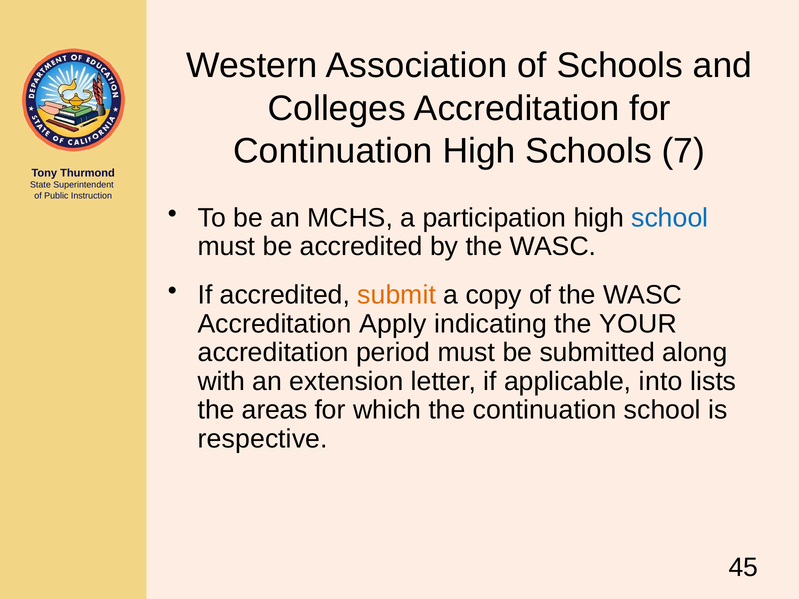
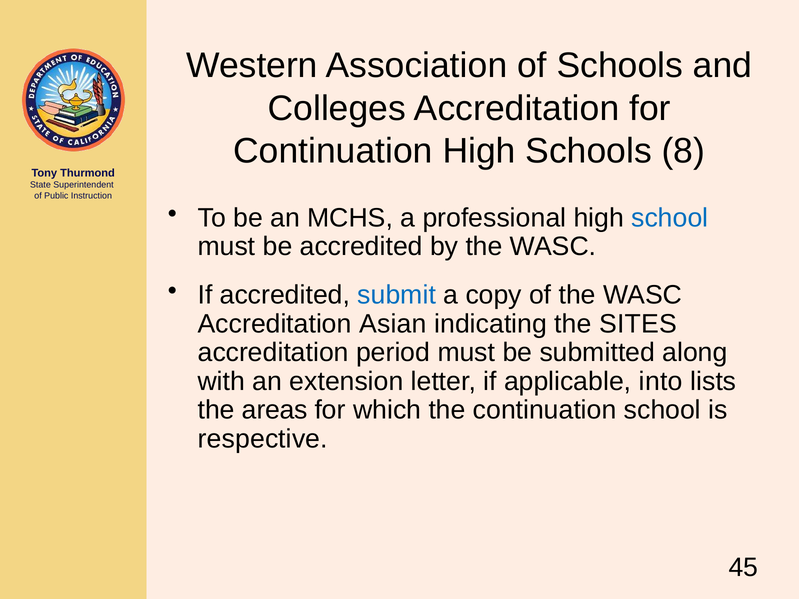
7: 7 -> 8
participation: participation -> professional
submit colour: orange -> blue
Apply: Apply -> Asian
YOUR: YOUR -> SITES
